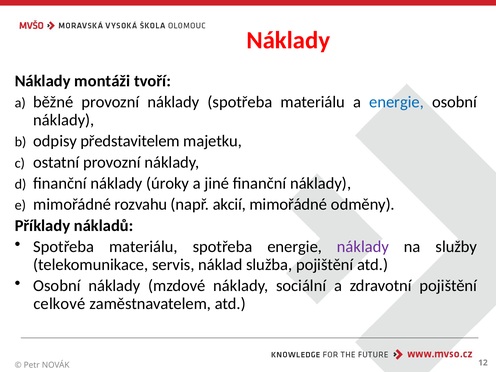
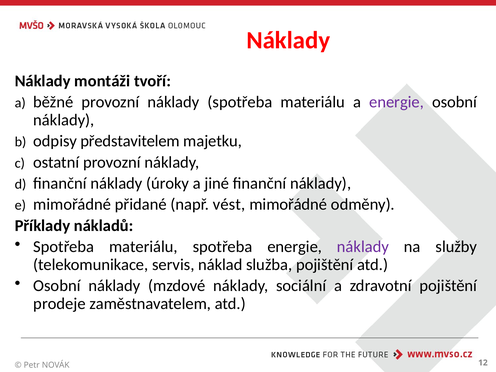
energie at (397, 102) colour: blue -> purple
rozvahu: rozvahu -> přidané
akcií: akcií -> vést
celkové: celkové -> prodeje
